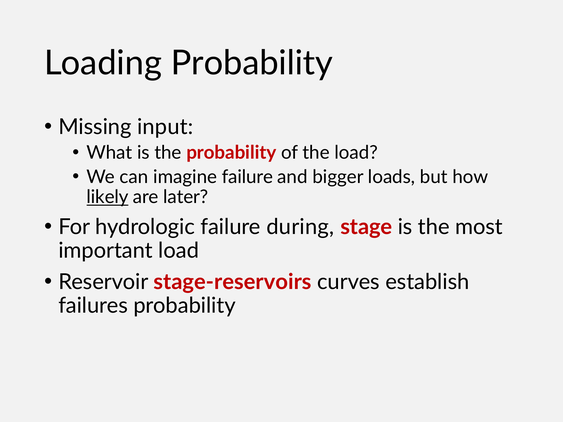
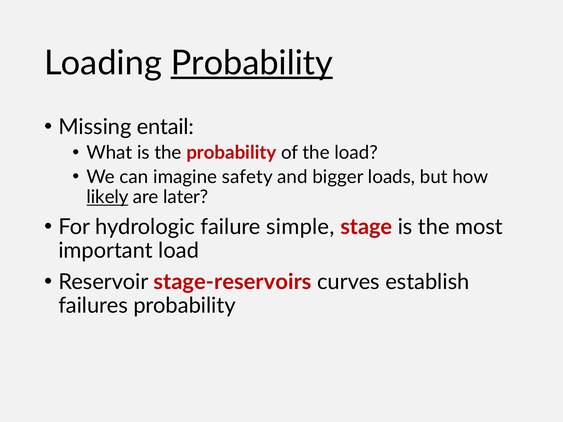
Probability at (252, 63) underline: none -> present
input: input -> entail
imagine failure: failure -> safety
during: during -> simple
